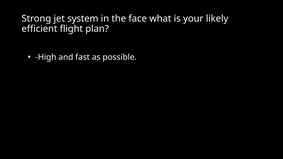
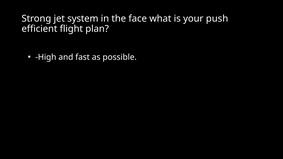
likely: likely -> push
